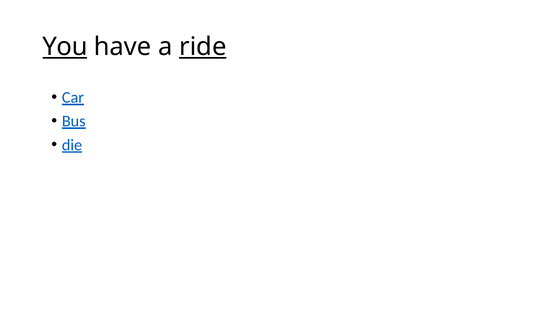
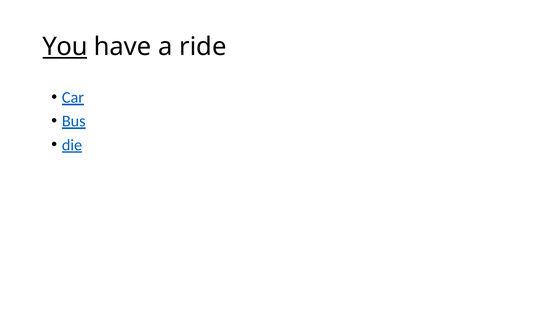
ride underline: present -> none
